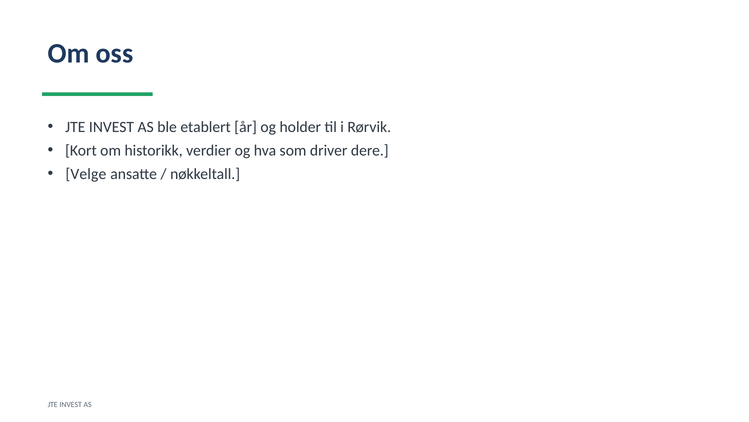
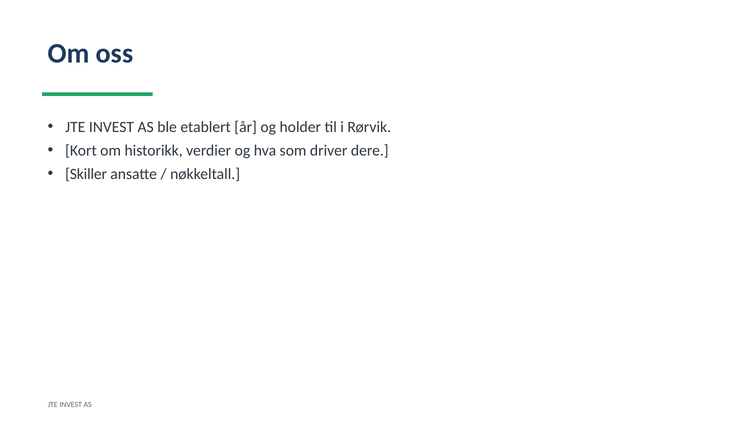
Velge: Velge -> Skiller
